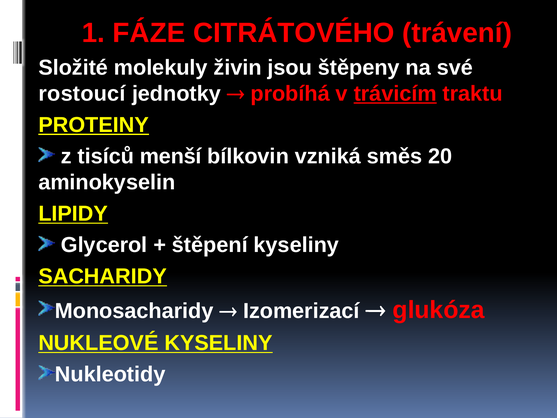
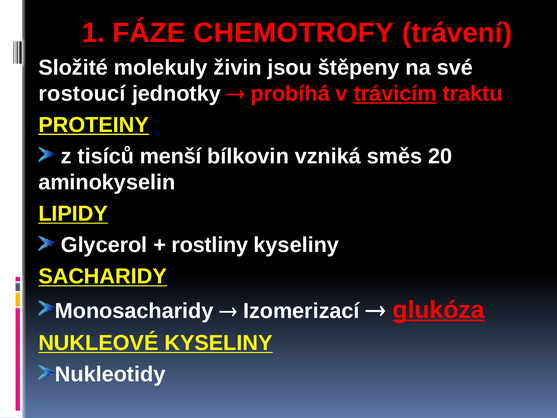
CITRÁTOVÉHO: CITRÁTOVÉHO -> CHEMOTROFY
štěpení: štěpení -> rostliny
glukóza underline: none -> present
